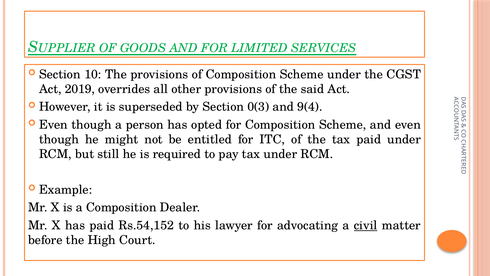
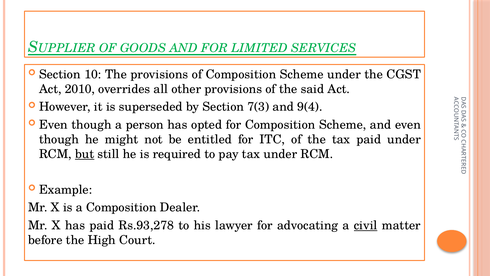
2019: 2019 -> 2010
0(3: 0(3 -> 7(3
but underline: none -> present
Rs.54,152: Rs.54,152 -> Rs.93,278
